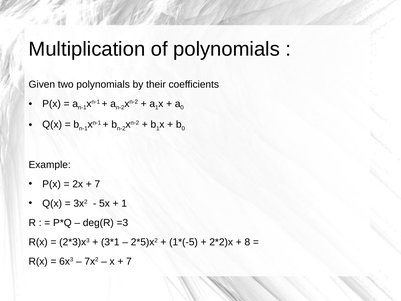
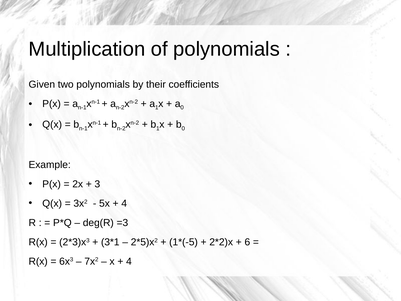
7 at (97, 184): 7 -> 3
1 at (124, 203): 1 -> 4
8: 8 -> 6
7 at (129, 261): 7 -> 4
